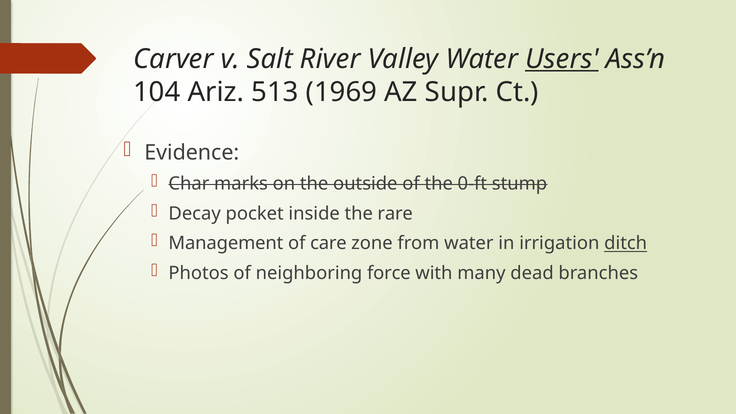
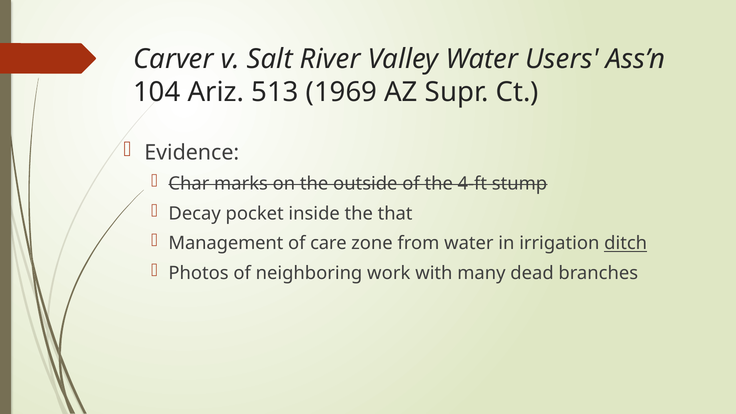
Users underline: present -> none
0-ft: 0-ft -> 4-ft
rare: rare -> that
force: force -> work
